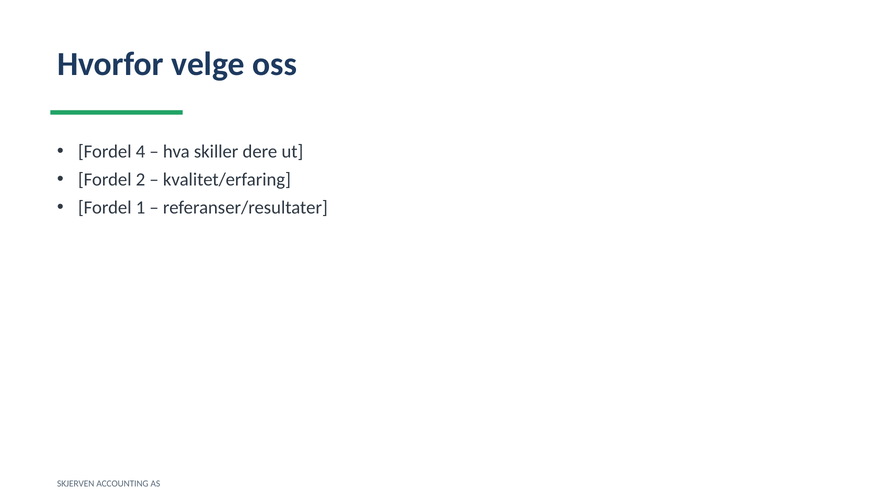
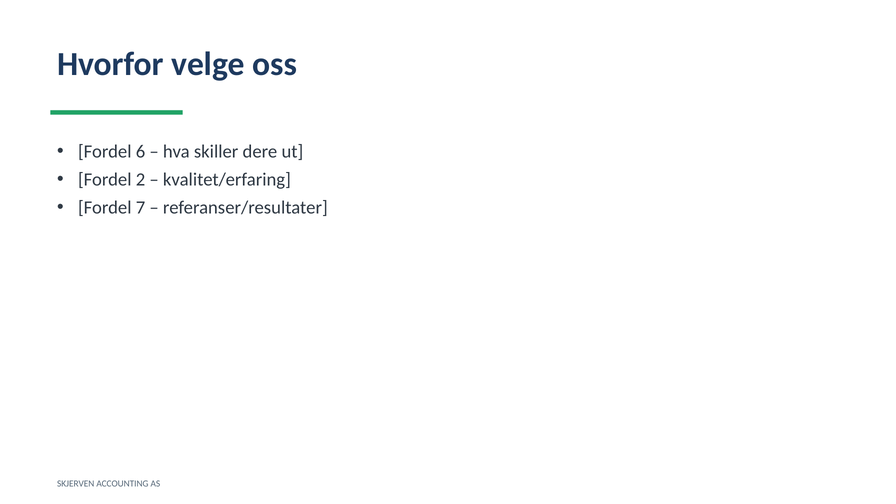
4: 4 -> 6
1: 1 -> 7
